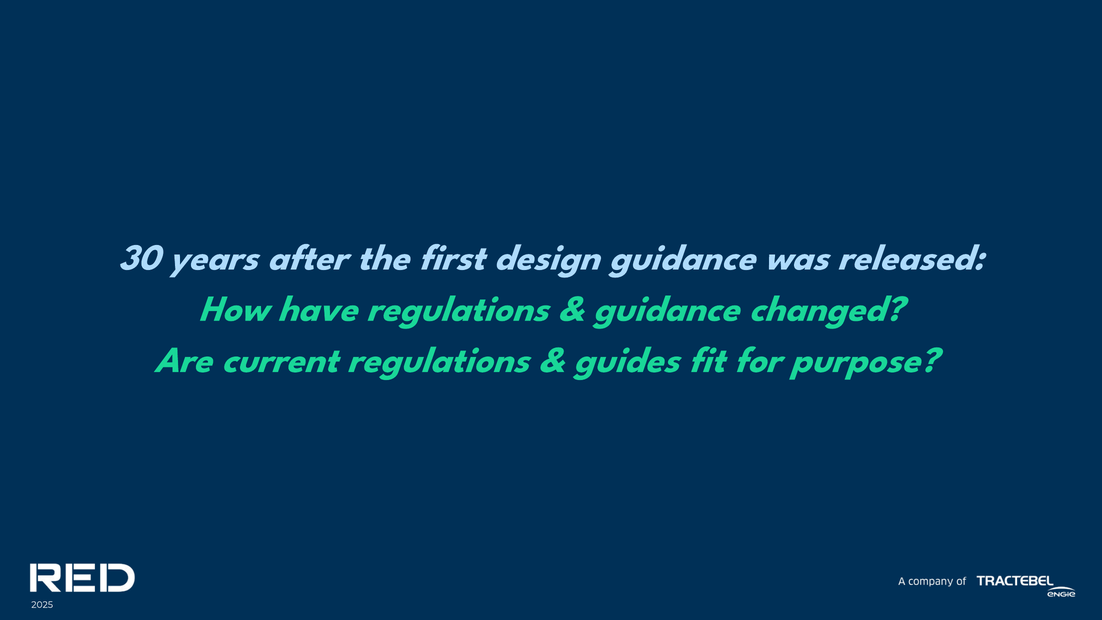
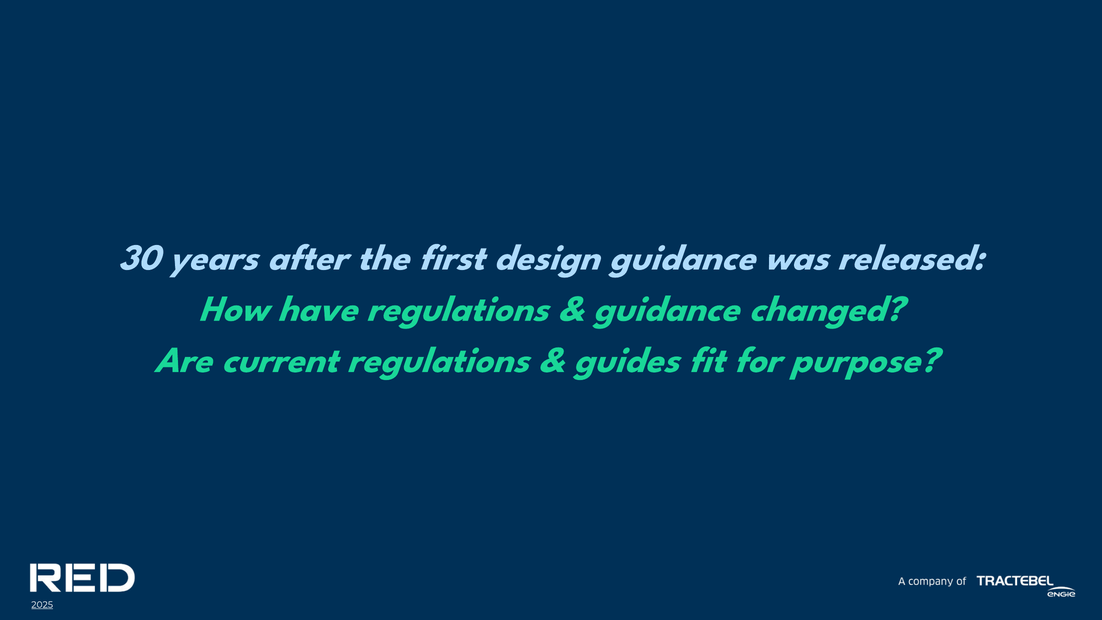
2025 underline: none -> present
